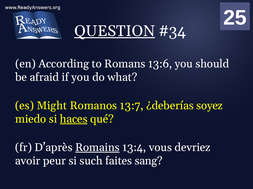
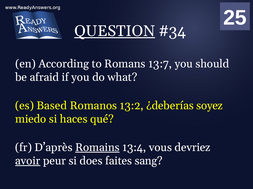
13:6: 13:6 -> 13:7
Might: Might -> Based
13:7: 13:7 -> 13:2
haces underline: present -> none
avoir underline: none -> present
such: such -> does
